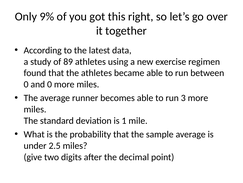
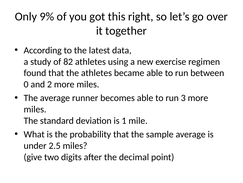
89: 89 -> 82
and 0: 0 -> 2
